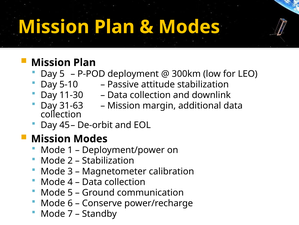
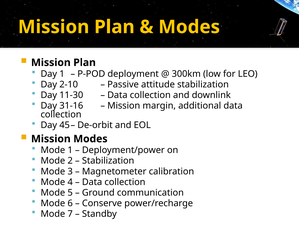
Day 5: 5 -> 1
5-10: 5-10 -> 2-10
31-63: 31-63 -> 31-16
